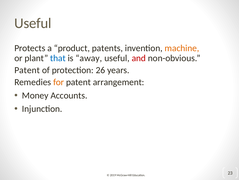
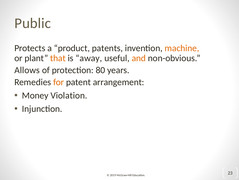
Useful at (33, 23): Useful -> Public
that colour: blue -> orange
and colour: red -> orange
Patent at (27, 70): Patent -> Allows
26: 26 -> 80
Accounts: Accounts -> Violation
